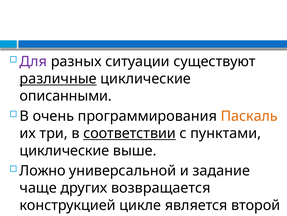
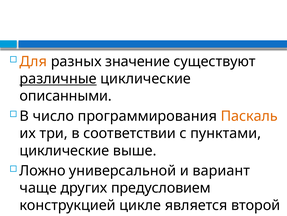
Для colour: purple -> orange
ситуации: ситуации -> значение
очень: очень -> число
соответствии underline: present -> none
и задание: задание -> вариант
возвращается: возвращается -> предусловием
